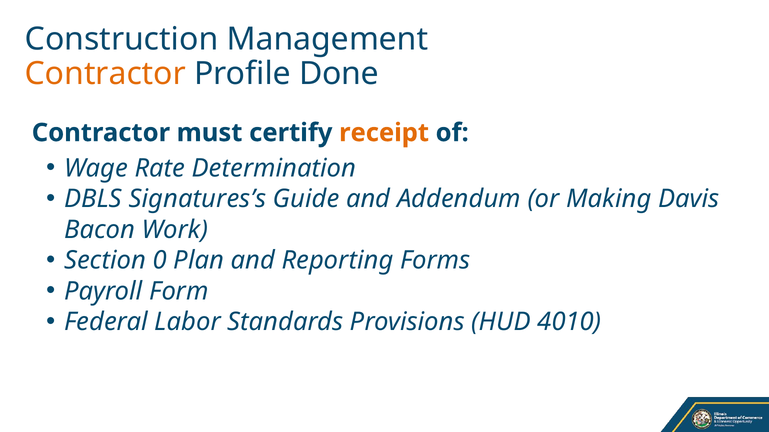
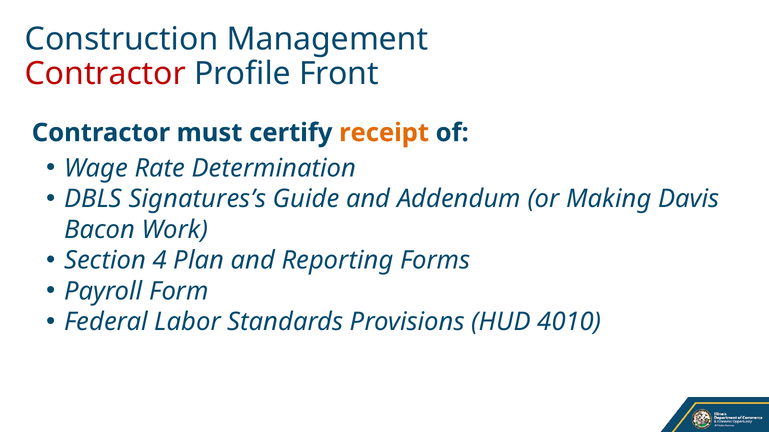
Contractor at (105, 74) colour: orange -> red
Done: Done -> Front
0: 0 -> 4
